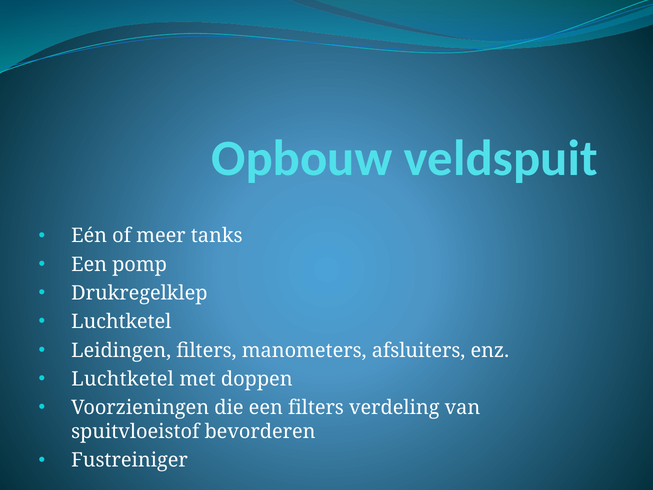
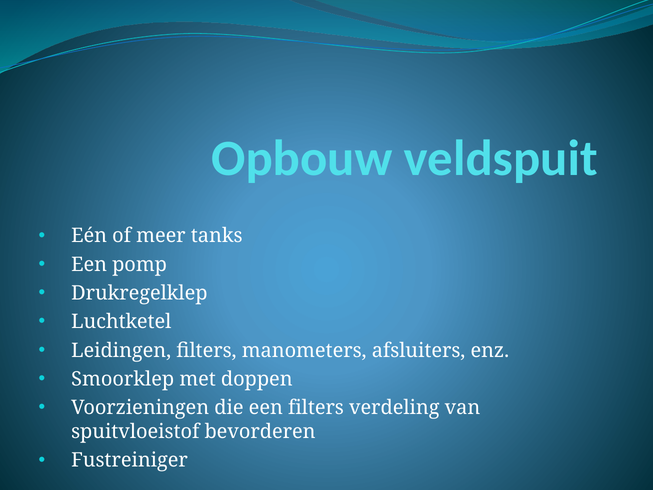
Luchtketel at (123, 379): Luchtketel -> Smoorklep
